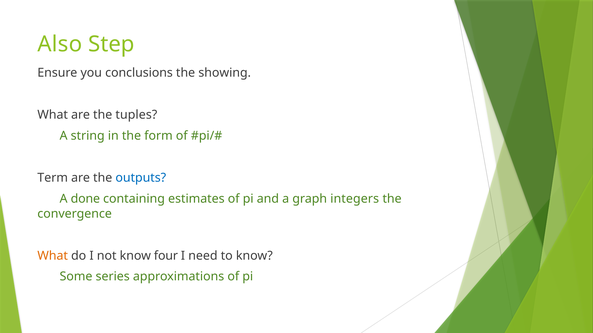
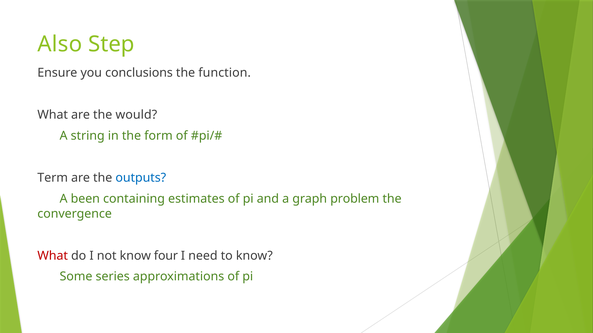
showing: showing -> function
tuples: tuples -> would
done: done -> been
integers: integers -> problem
What at (53, 256) colour: orange -> red
